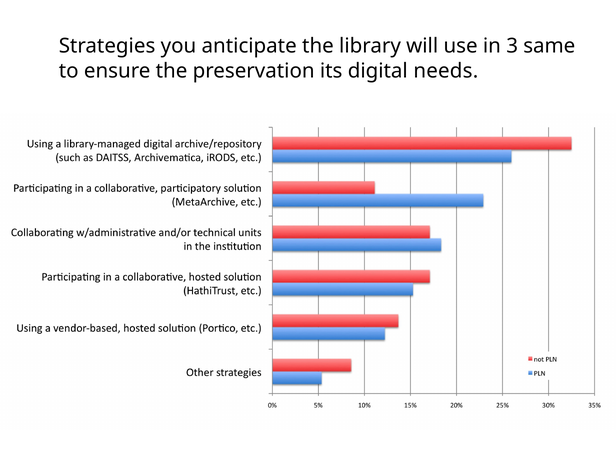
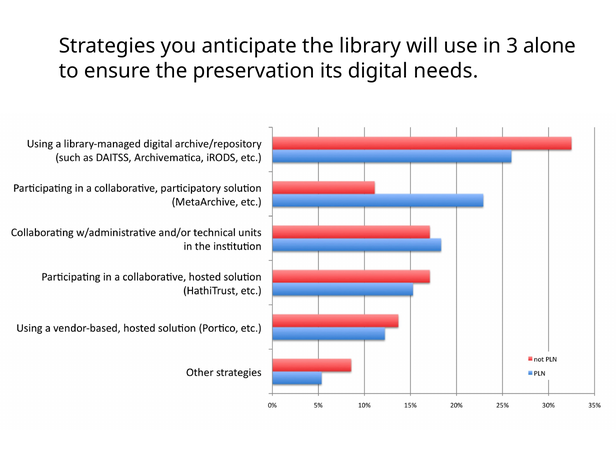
same: same -> alone
